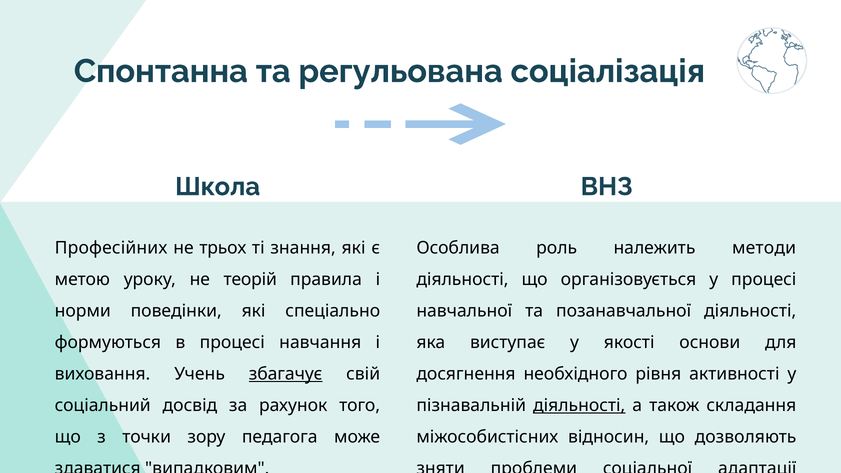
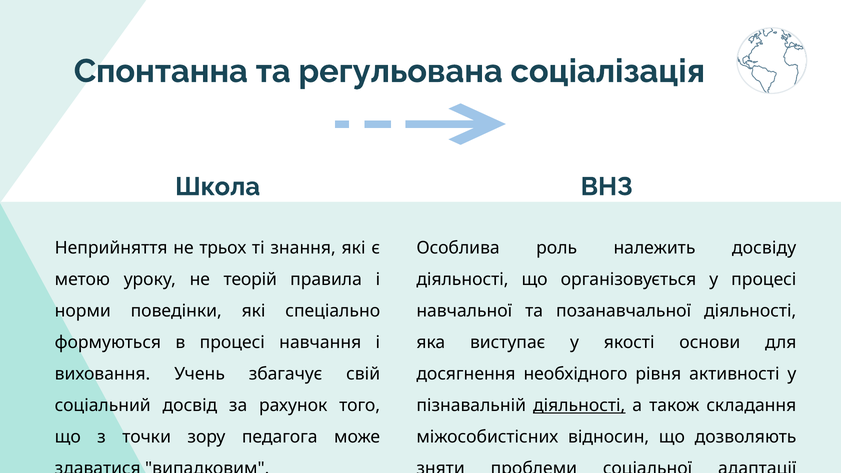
Професійних: Професійних -> Неприйняття
методи: методи -> досвіду
збагачує underline: present -> none
